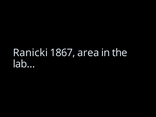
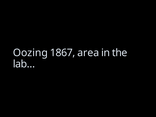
Ranicki: Ranicki -> Oozing
